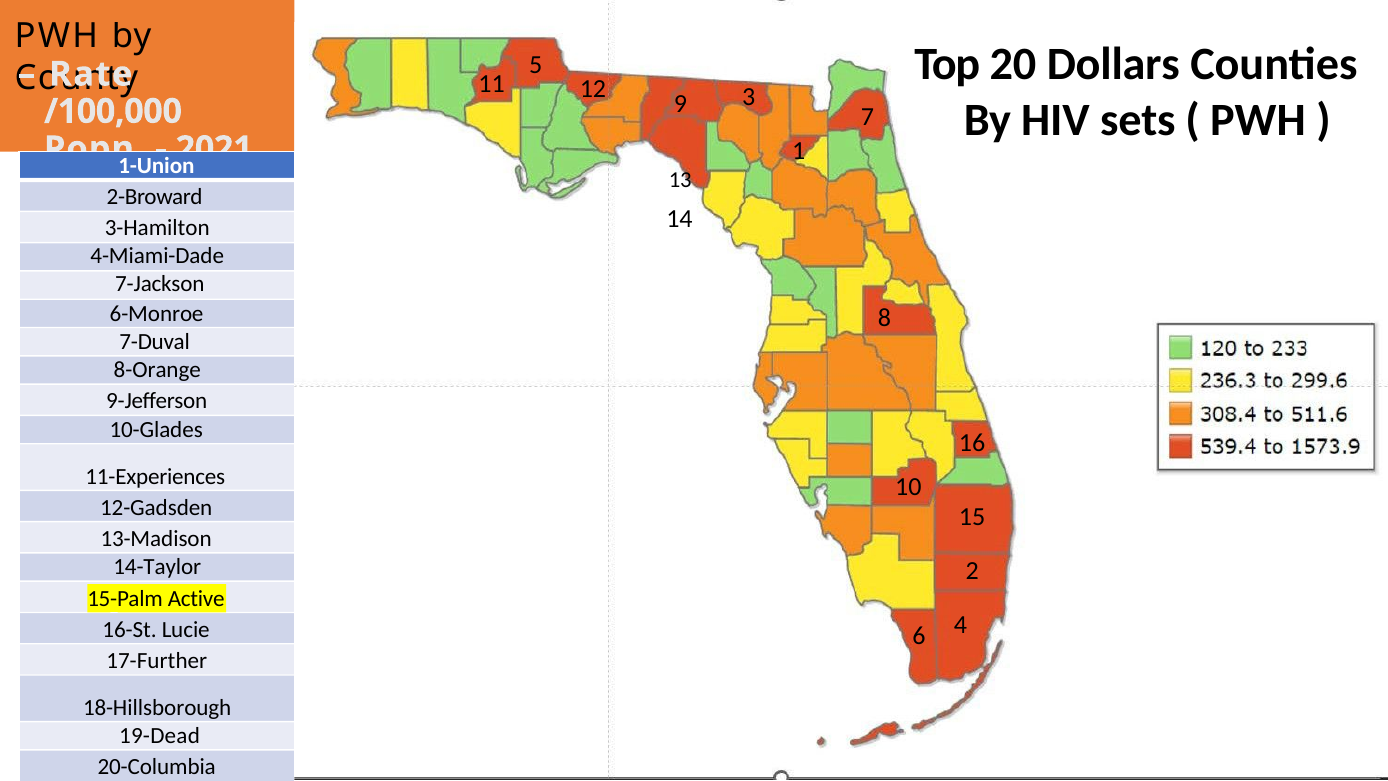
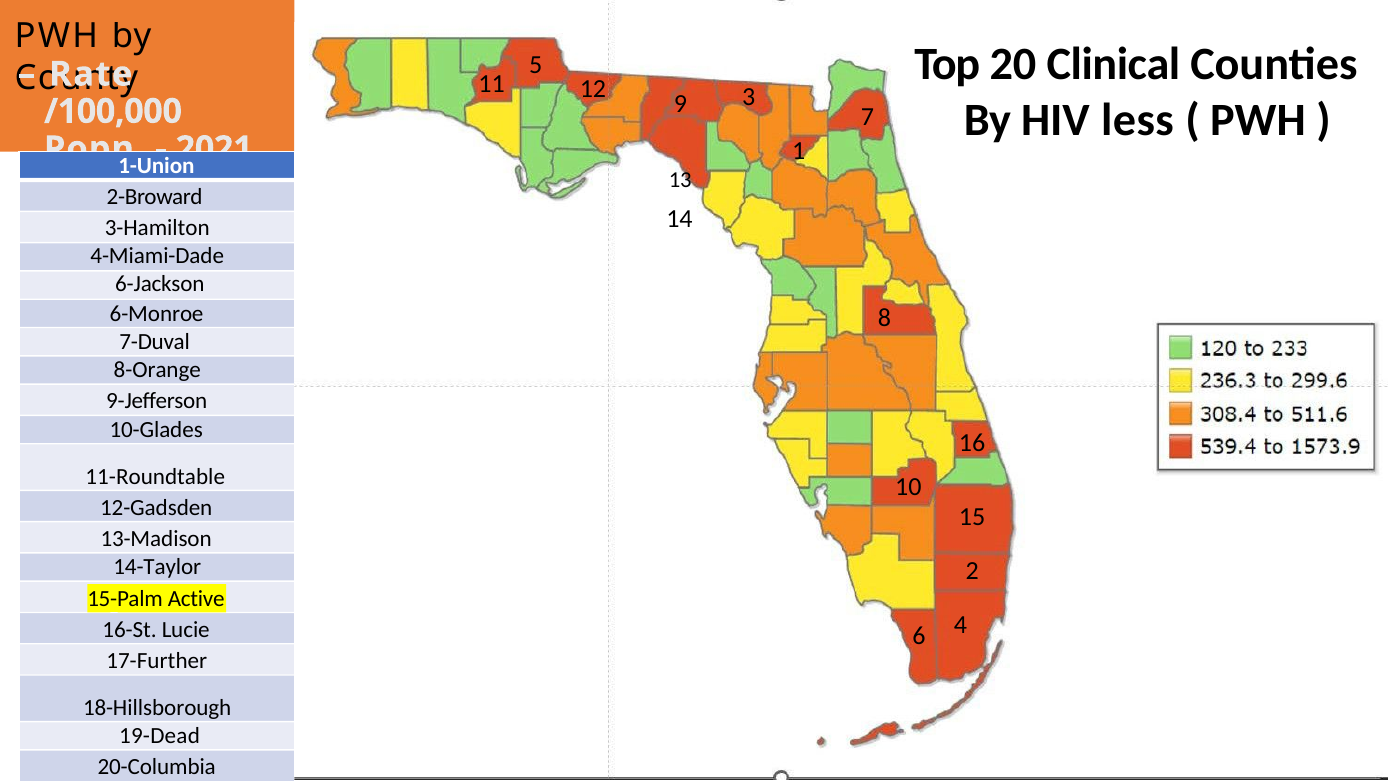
Dollars: Dollars -> Clinical
sets: sets -> less
7-Jackson: 7-Jackson -> 6-Jackson
11-Experiences: 11-Experiences -> 11-Roundtable
